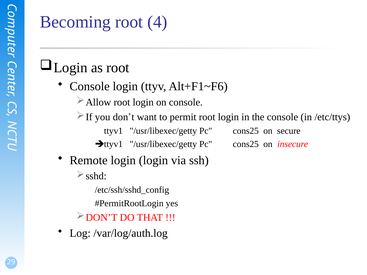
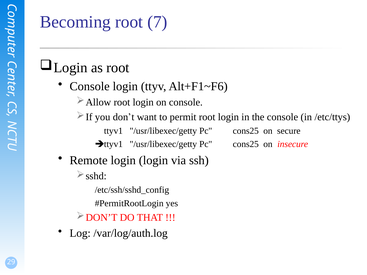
4: 4 -> 7
